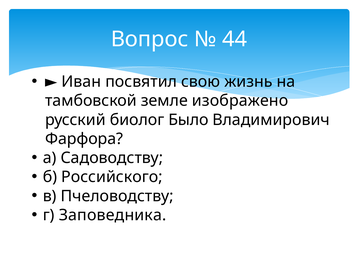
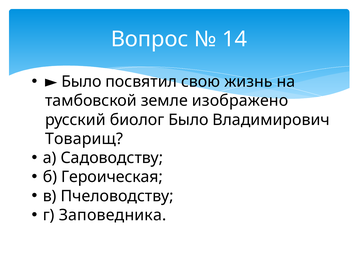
44: 44 -> 14
Иван at (81, 82): Иван -> Было
Фарфора: Фарфора -> Товарищ
Российского: Российского -> Героическая
